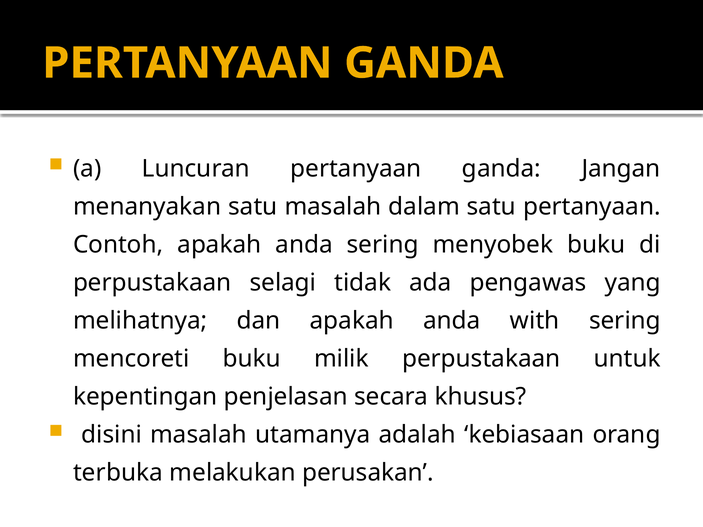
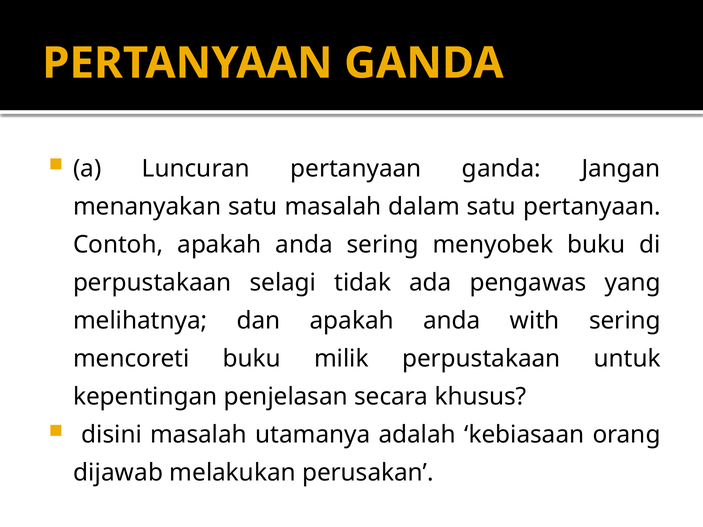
terbuka: terbuka -> dijawab
